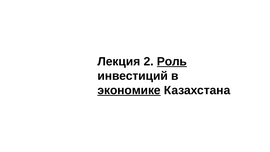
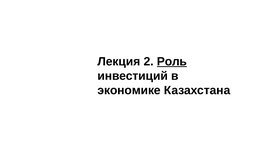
экономике underline: present -> none
